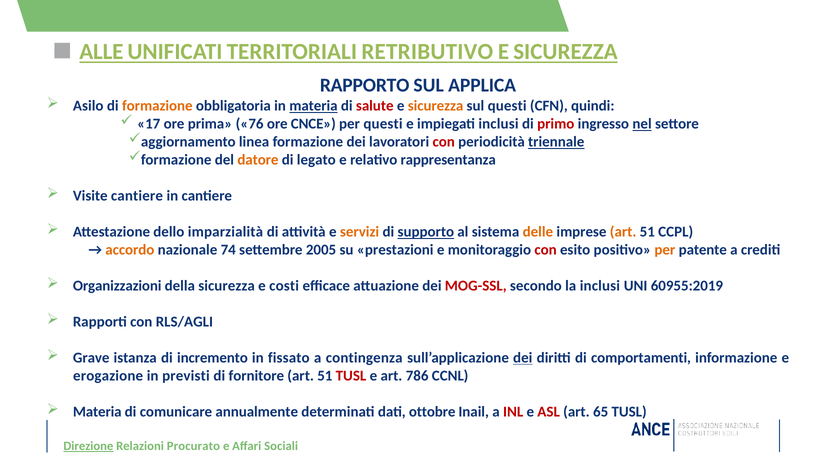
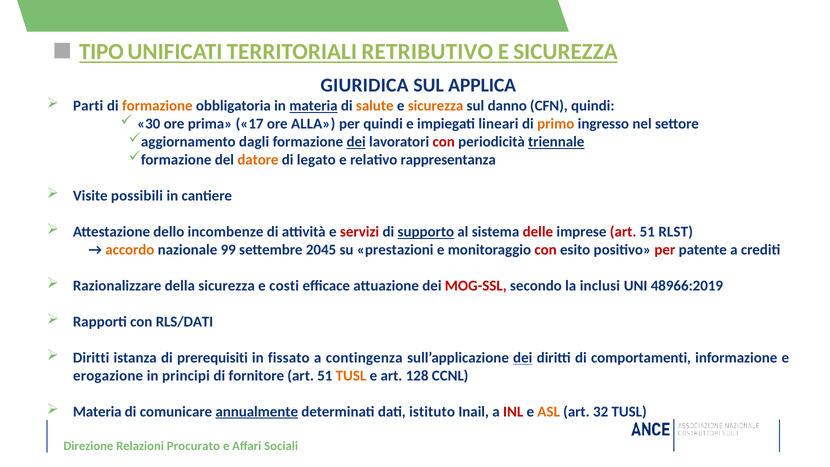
ALLE: ALLE -> TIPO
RAPPORTO: RAPPORTO -> GIURIDICA
Asilo: Asilo -> Parti
salute colour: red -> orange
sul questi: questi -> danno
17: 17 -> 30
76: 76 -> 17
CNCE: CNCE -> ALLA
per questi: questi -> quindi
impiegati inclusi: inclusi -> lineari
primo colour: red -> orange
nel underline: present -> none
linea: linea -> dagli
dei at (356, 142) underline: none -> present
Visite cantiere: cantiere -> possibili
imparzialità: imparzialità -> incombenze
servizi colour: orange -> red
delle colour: orange -> red
art at (623, 232) colour: orange -> red
CCPL: CCPL -> RLST
74: 74 -> 99
2005: 2005 -> 2045
per at (665, 250) colour: orange -> red
Organizzazioni: Organizzazioni -> Razionalizzare
60955:2019: 60955:2019 -> 48966:2019
RLS/AGLI: RLS/AGLI -> RLS/DATI
Grave at (91, 358): Grave -> Diritti
incremento: incremento -> prerequisiti
previsti: previsti -> principi
TUSL at (351, 376) colour: red -> orange
786: 786 -> 128
annualmente underline: none -> present
ottobre: ottobre -> istituto
ASL colour: red -> orange
65: 65 -> 32
Direzione underline: present -> none
